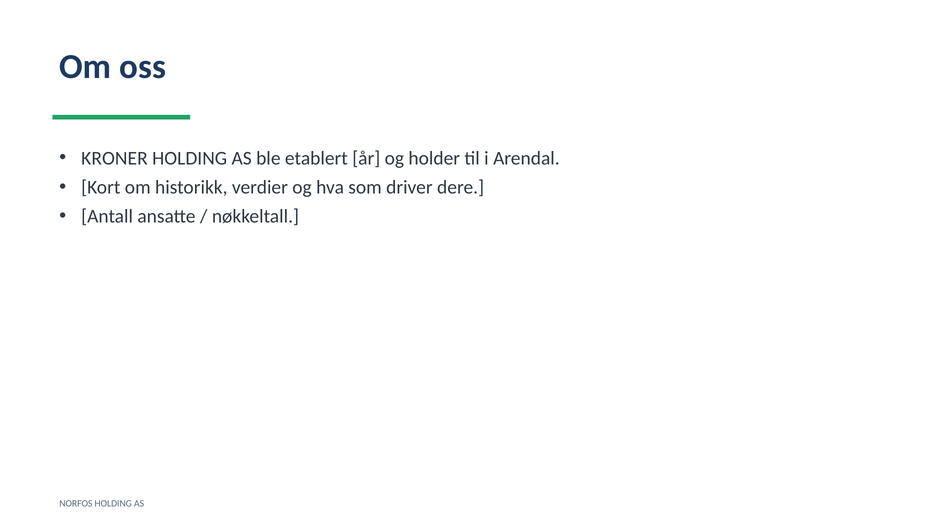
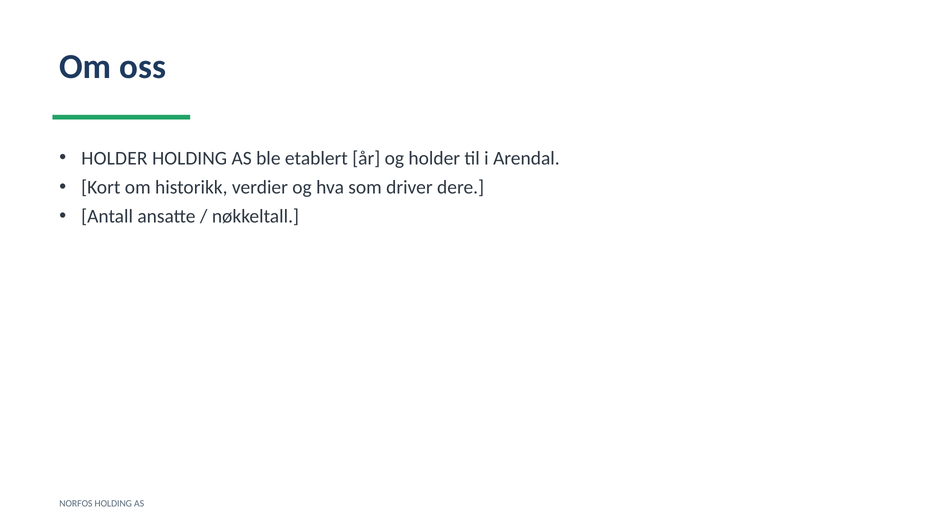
KRONER at (114, 158): KRONER -> HOLDER
